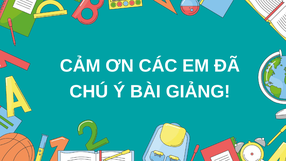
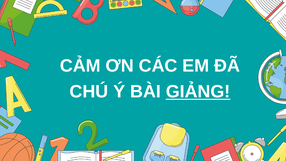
GIẢNG underline: none -> present
